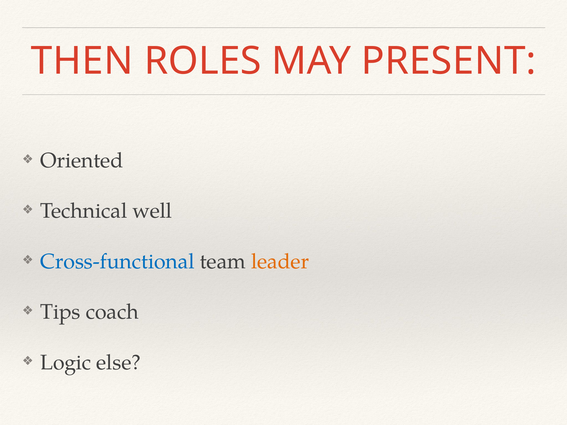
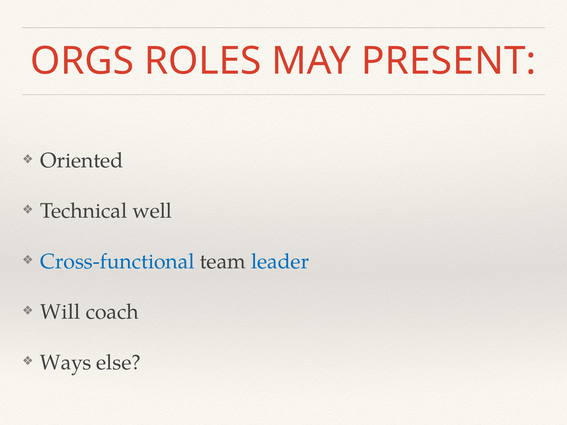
THEN: THEN -> ORGS
leader colour: orange -> blue
Tips: Tips -> Will
Logic: Logic -> Ways
